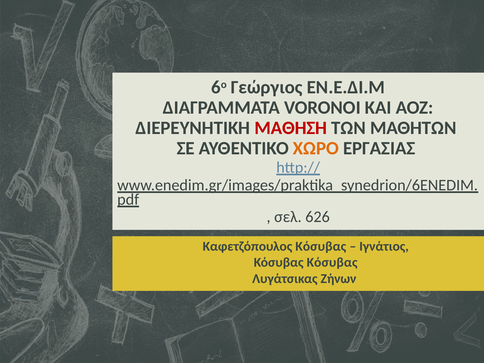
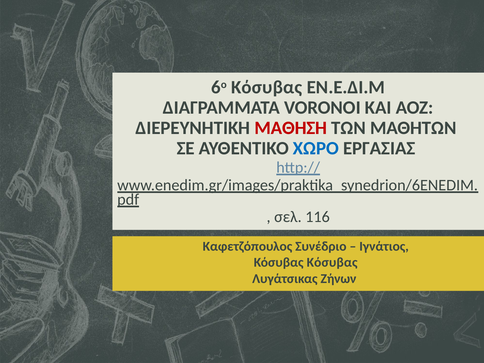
6ο Γεώργιος: Γεώργιος -> Κόσυβας
ΧΩΡΟ colour: orange -> blue
626: 626 -> 116
Καφετζόπουλος Κόσυβας: Κόσυβας -> Συνέδριο
